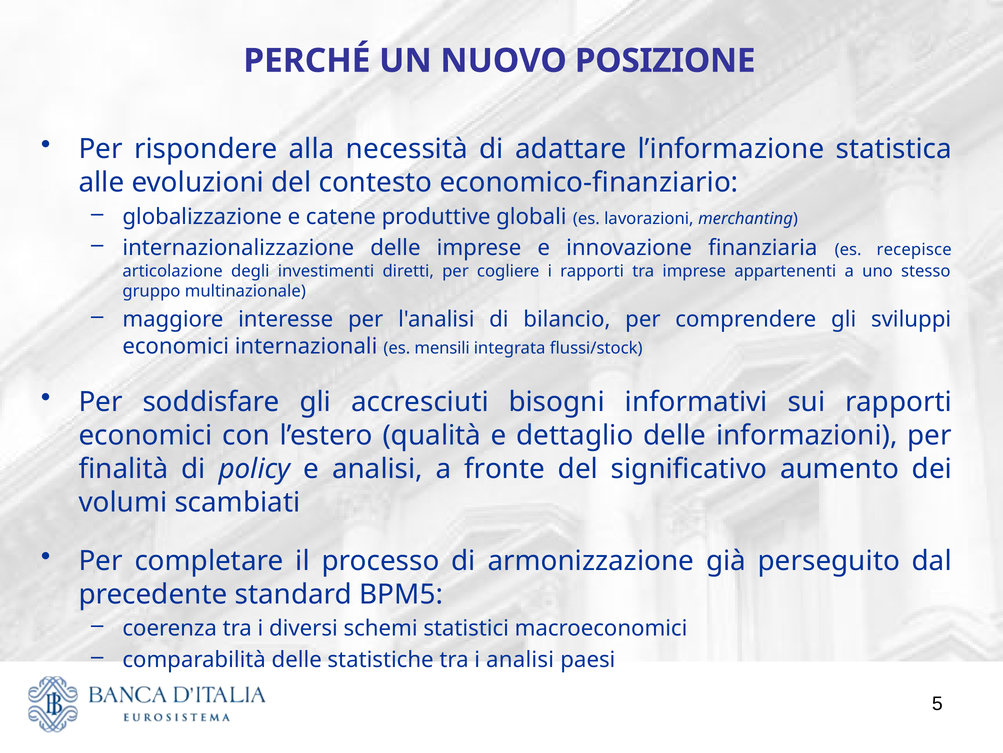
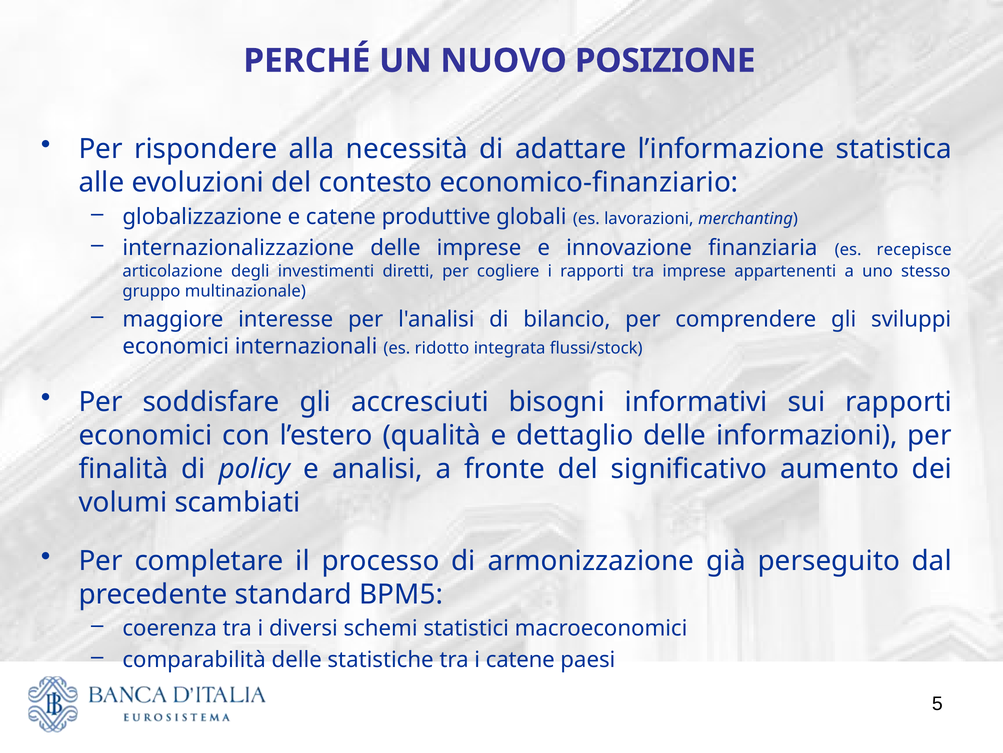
mensili: mensili -> ridotto
i analisi: analisi -> catene
